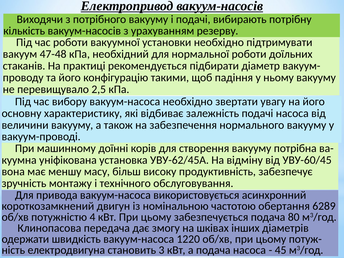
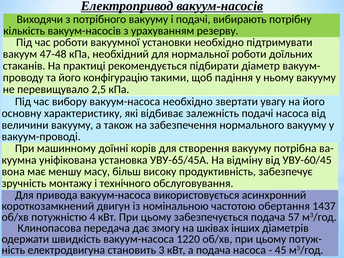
УВУ-62/45А: УВУ-62/45А -> УВУ-65/45А
6289: 6289 -> 1437
80: 80 -> 57
